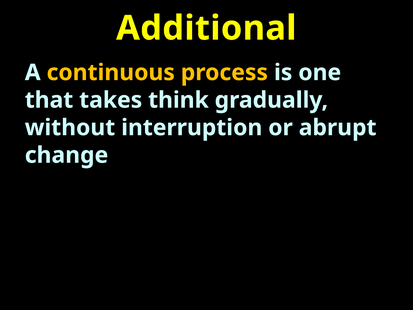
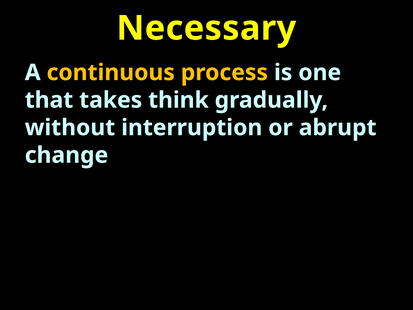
Additional: Additional -> Necessary
